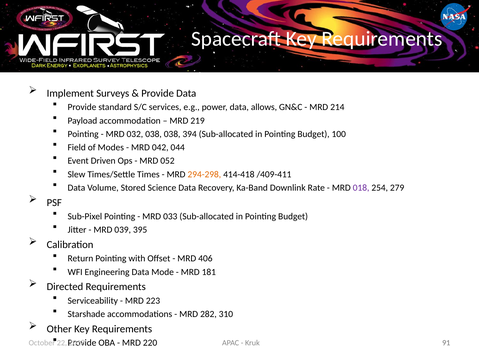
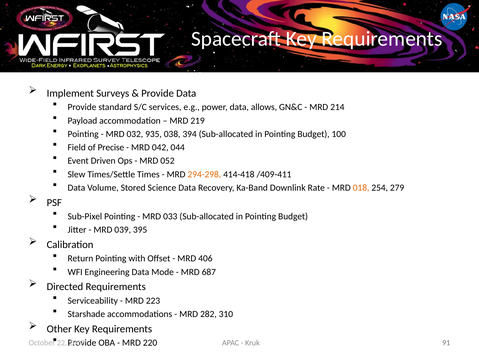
032 038: 038 -> 935
Modes: Modes -> Precise
018 colour: purple -> orange
181: 181 -> 687
